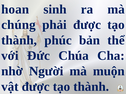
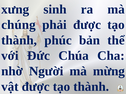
hoan: hoan -> xưng
muộn: muộn -> mừng
